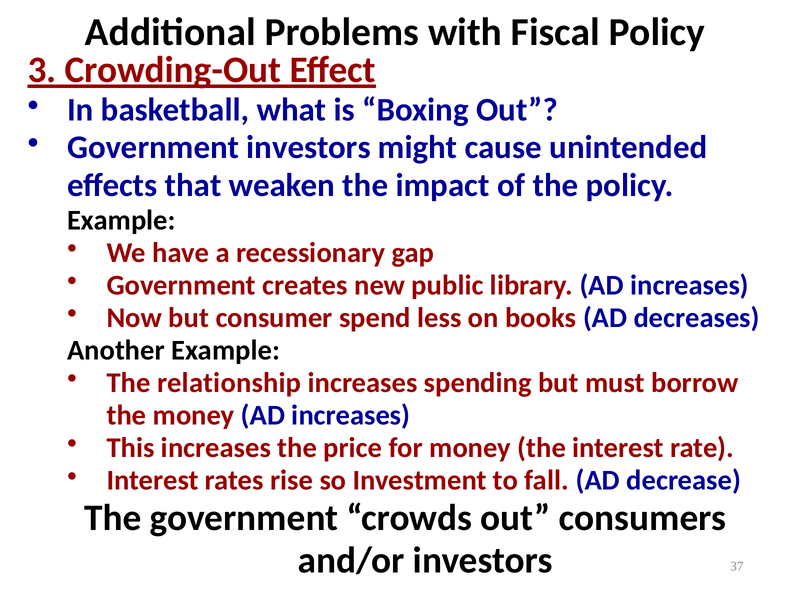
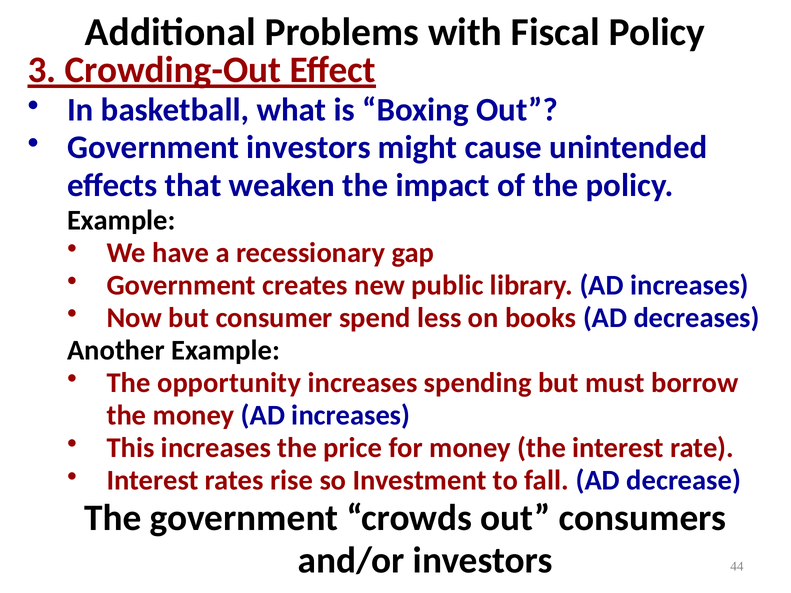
relationship: relationship -> opportunity
37: 37 -> 44
